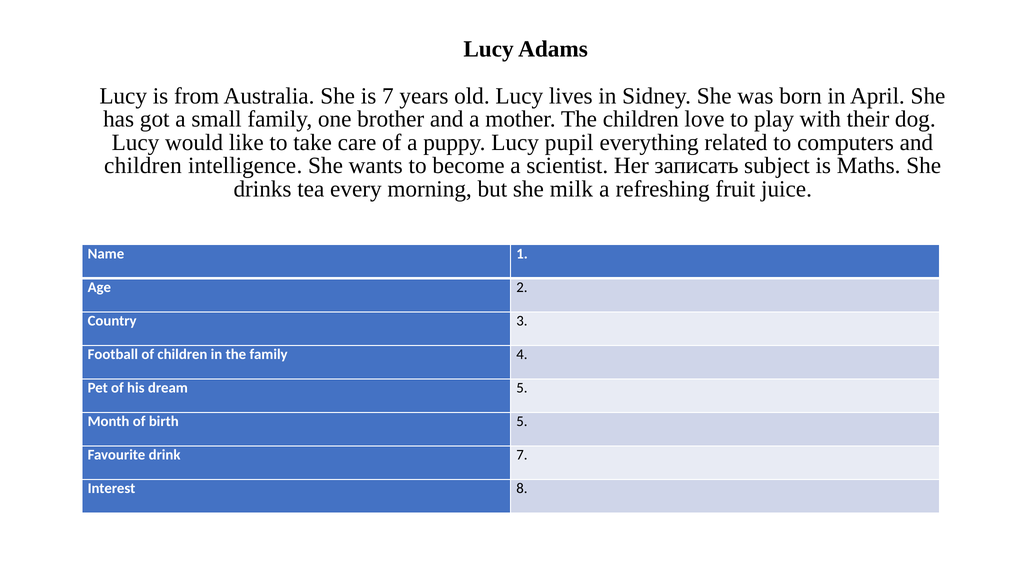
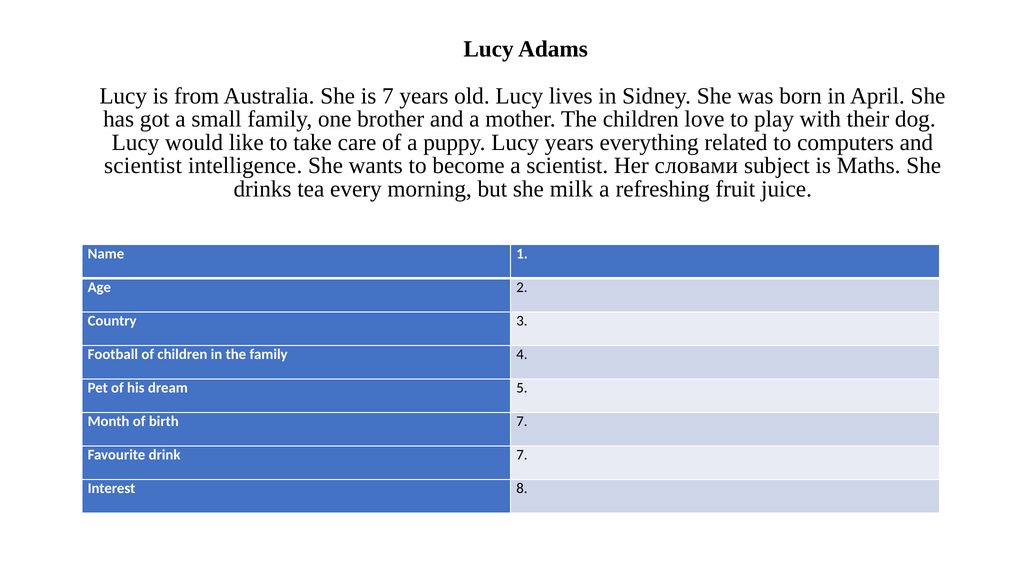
Lucy pupil: pupil -> years
children at (143, 166): children -> scientist
записать: записать -> словами
birth 5: 5 -> 7
